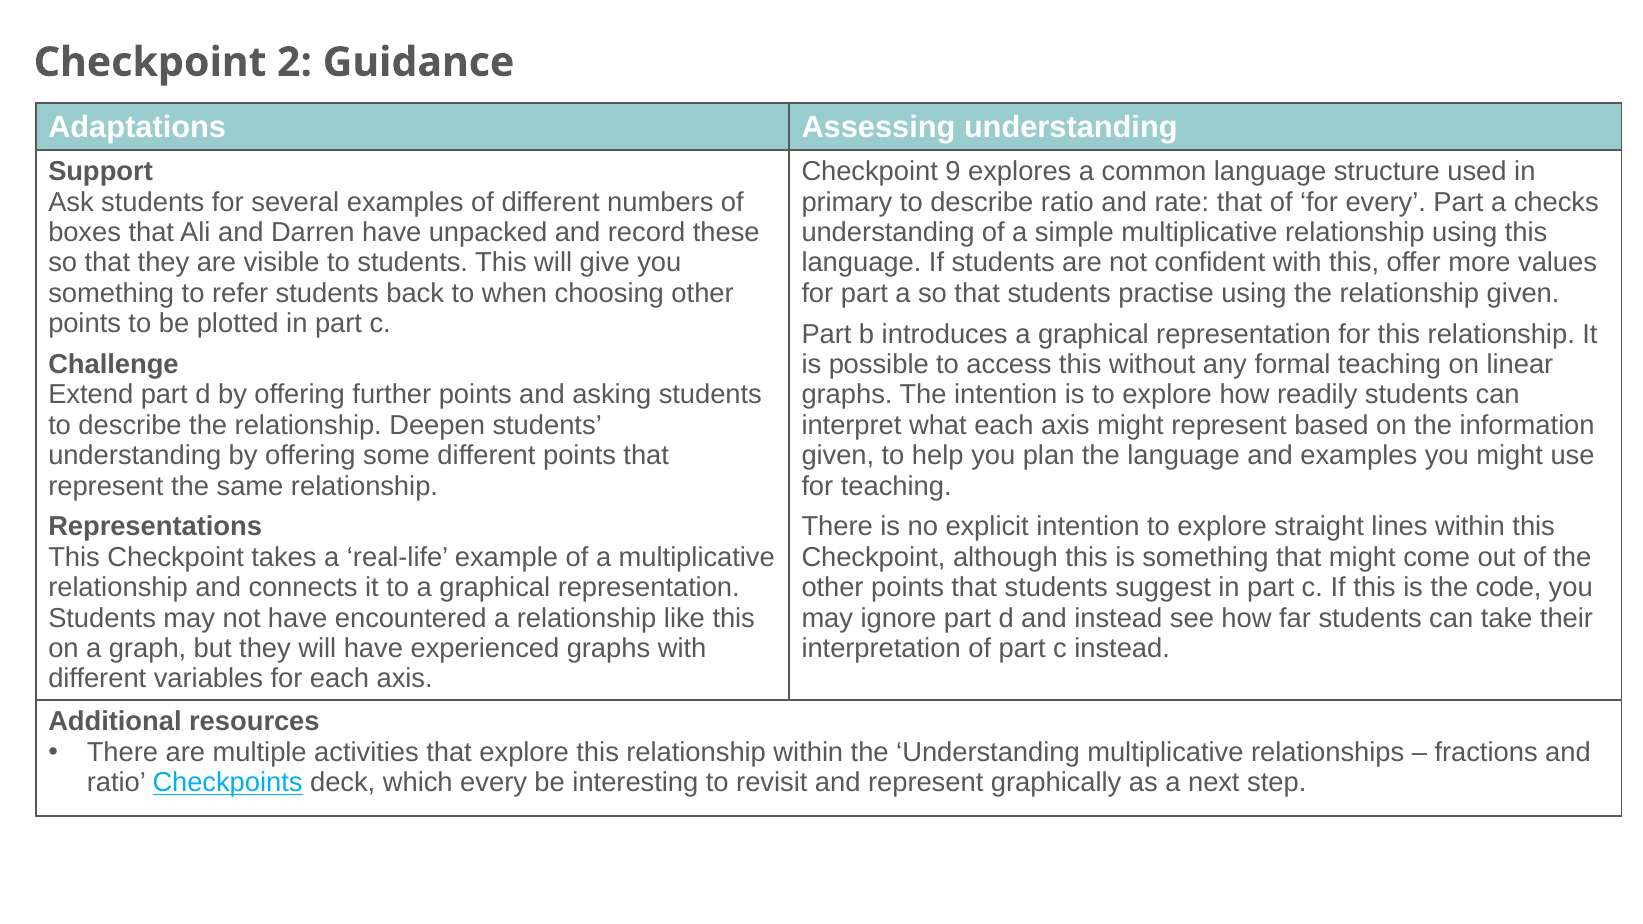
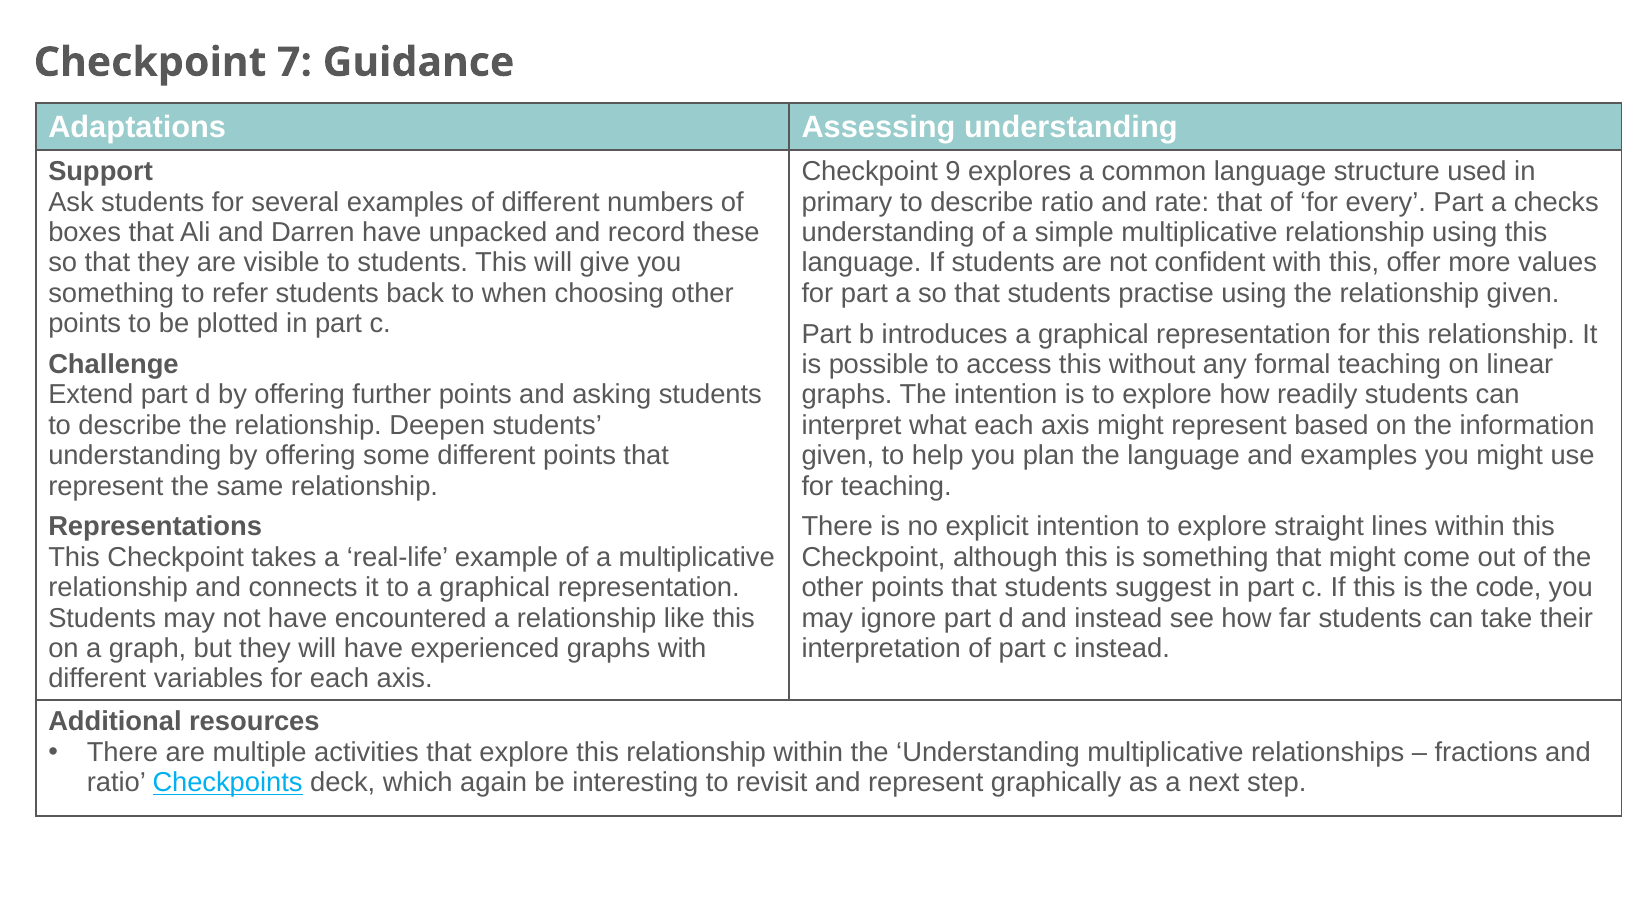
2: 2 -> 7
which every: every -> again
